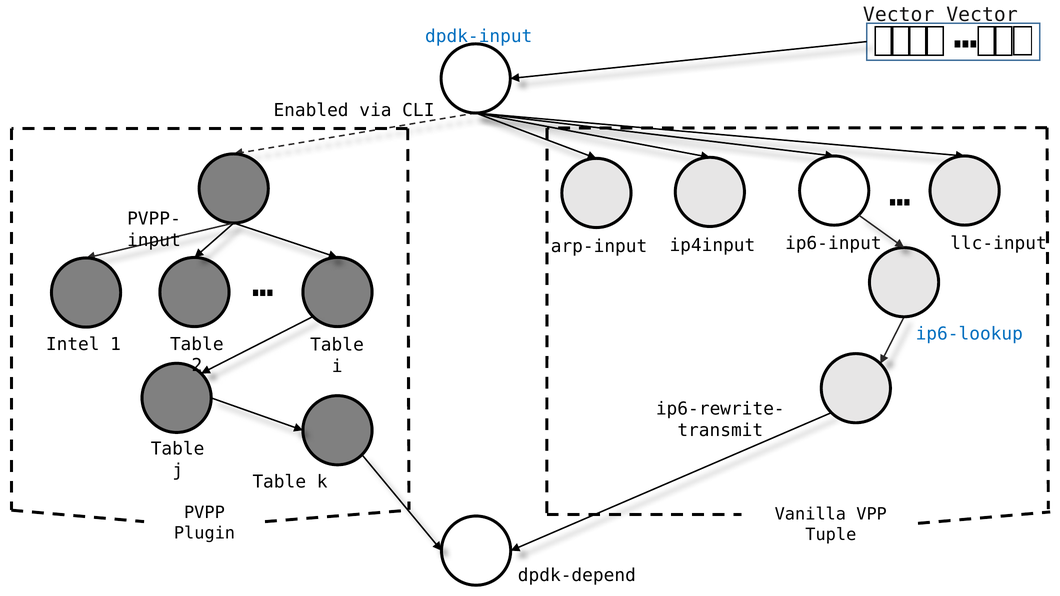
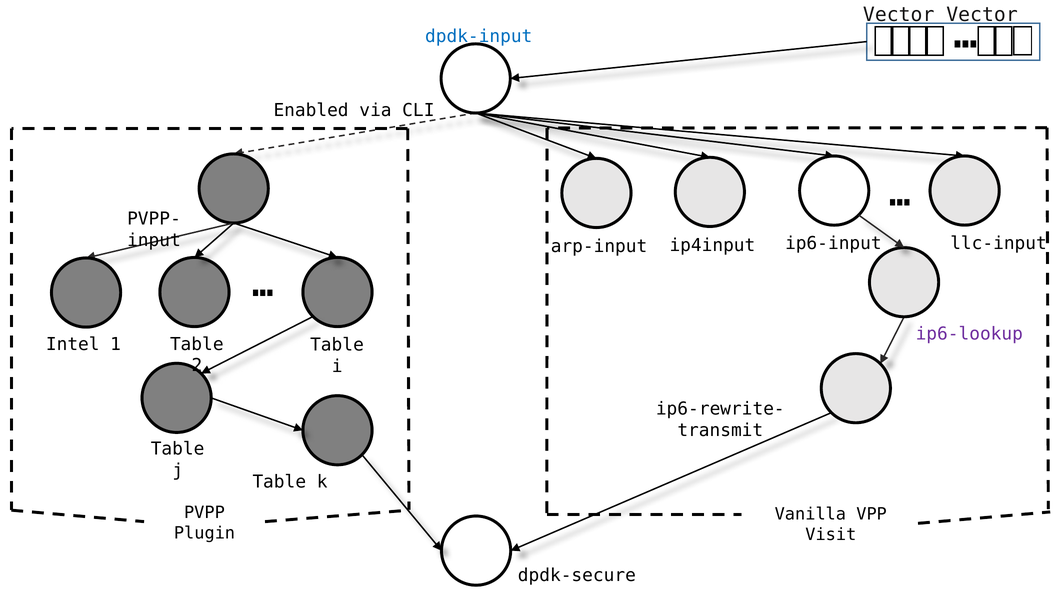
ip6-lookup colour: blue -> purple
Tuple: Tuple -> Visit
dpdk-depend: dpdk-depend -> dpdk-secure
